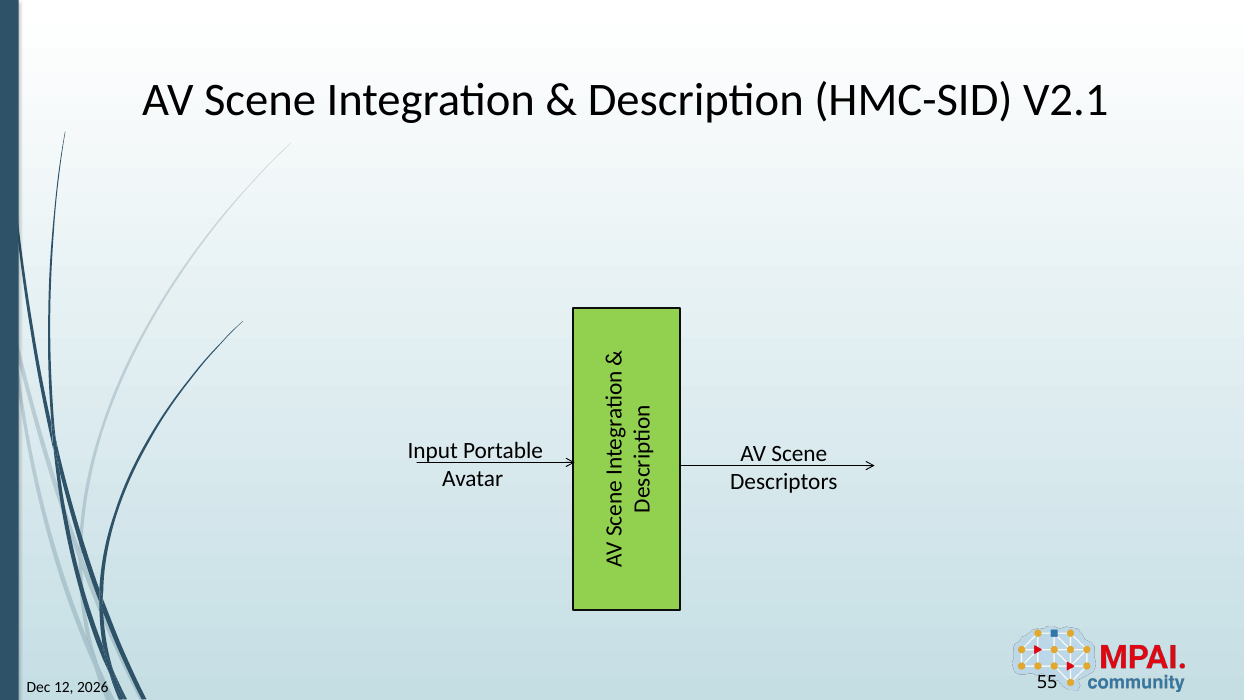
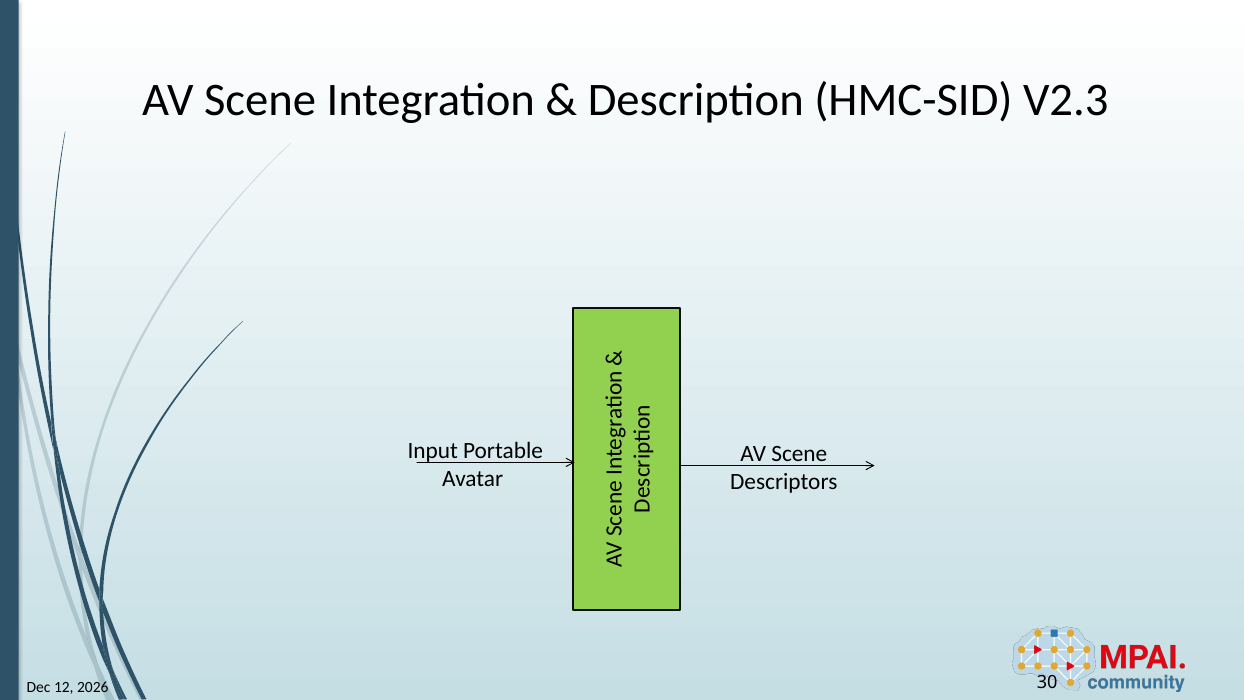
V2.1: V2.1 -> V2.3
55: 55 -> 30
